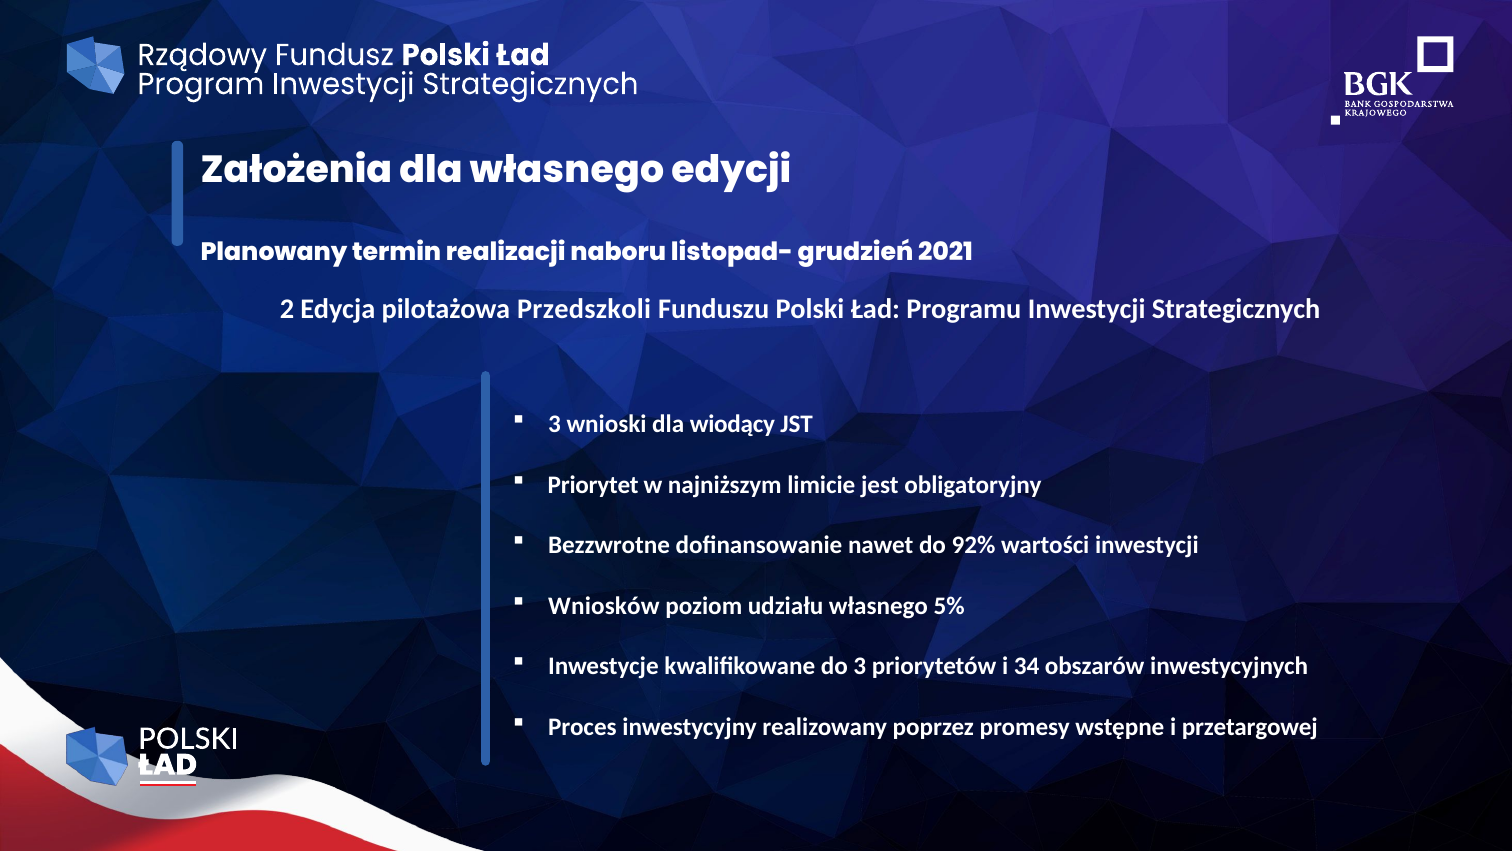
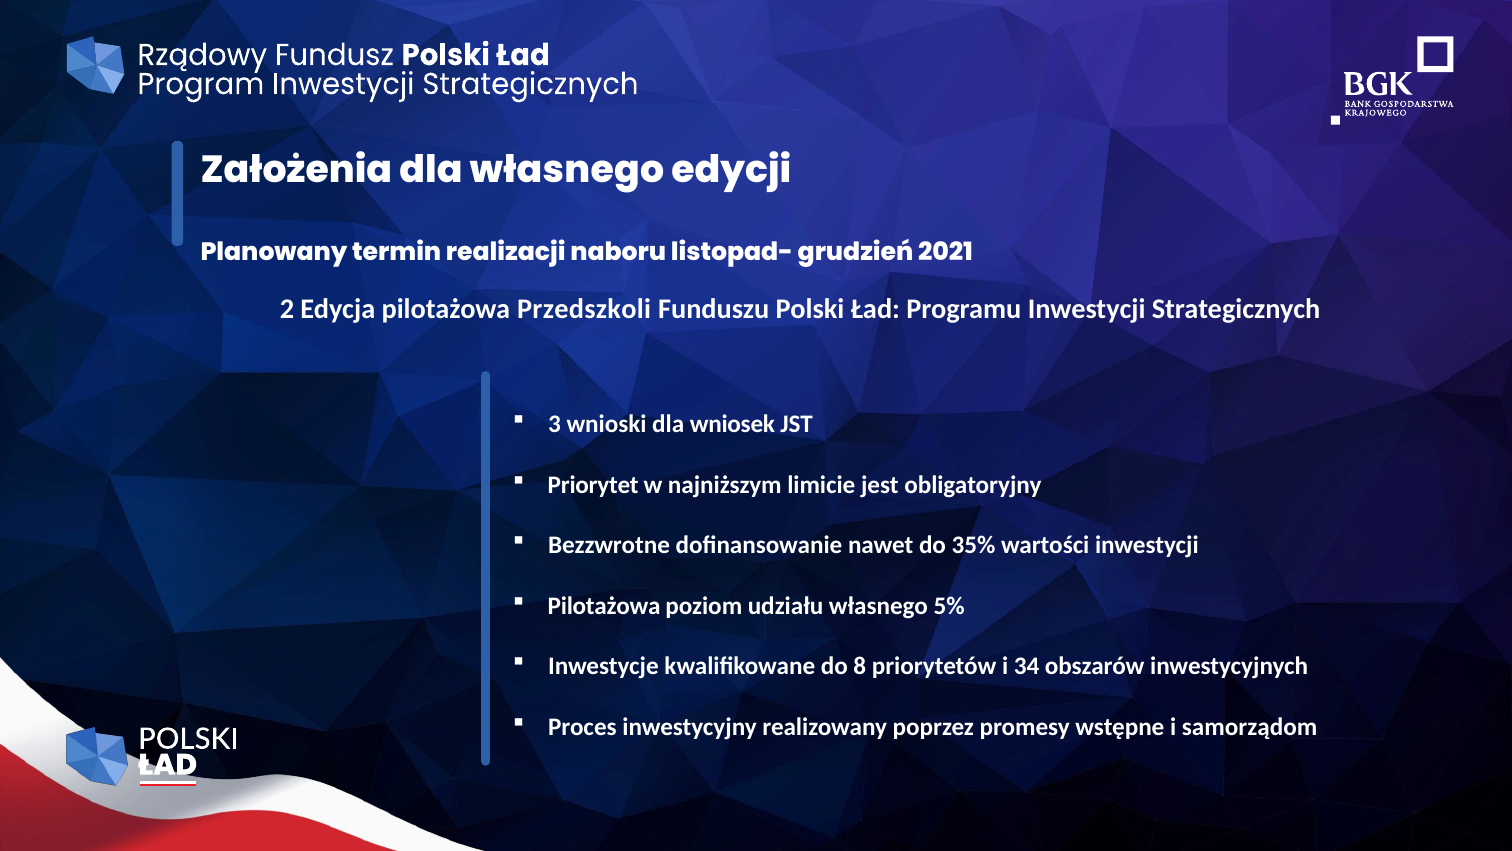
wiodący: wiodący -> wniosek
92%: 92% -> 35%
Wniosków at (604, 606): Wniosków -> Pilotażowa
do 3: 3 -> 8
przetargowej: przetargowej -> samorządom
